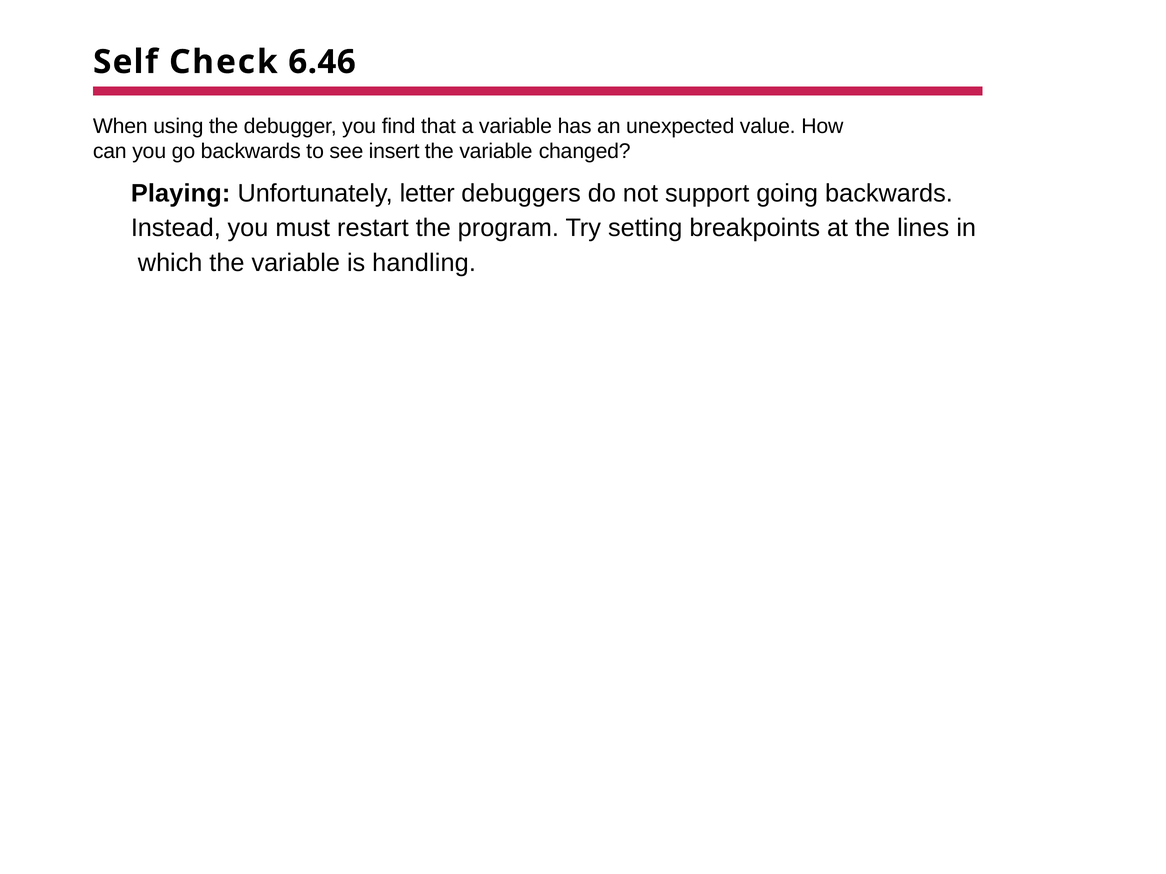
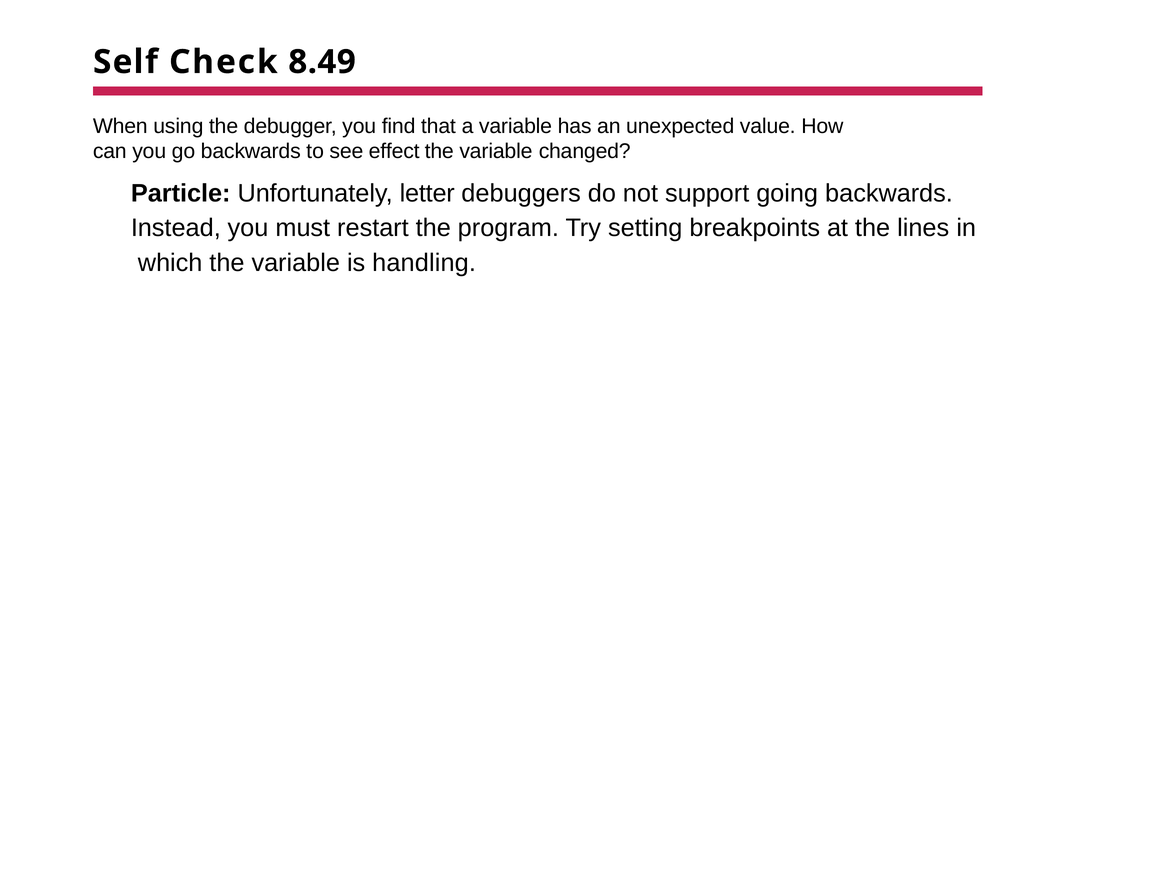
6.46: 6.46 -> 8.49
insert: insert -> effect
Playing: Playing -> Particle
